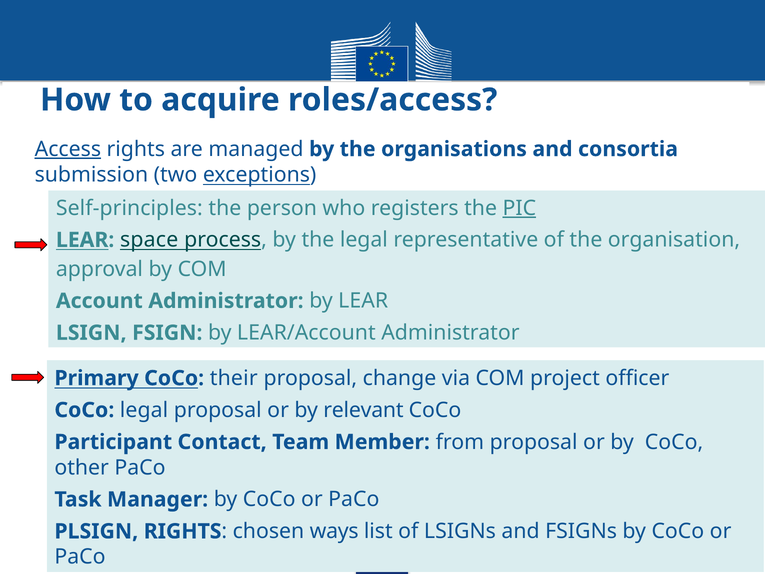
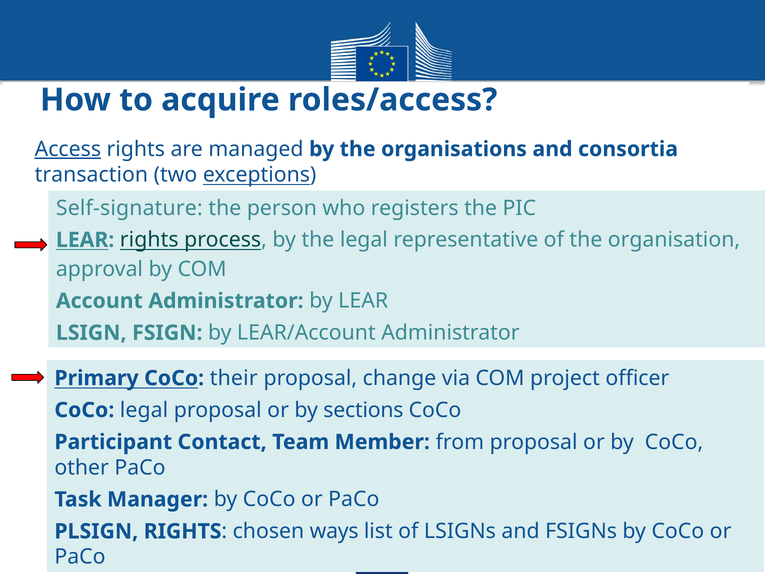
submission: submission -> transaction
Self-principles: Self-principles -> Self-signature
PIC underline: present -> none
LEAR space: space -> rights
relevant: relevant -> sections
